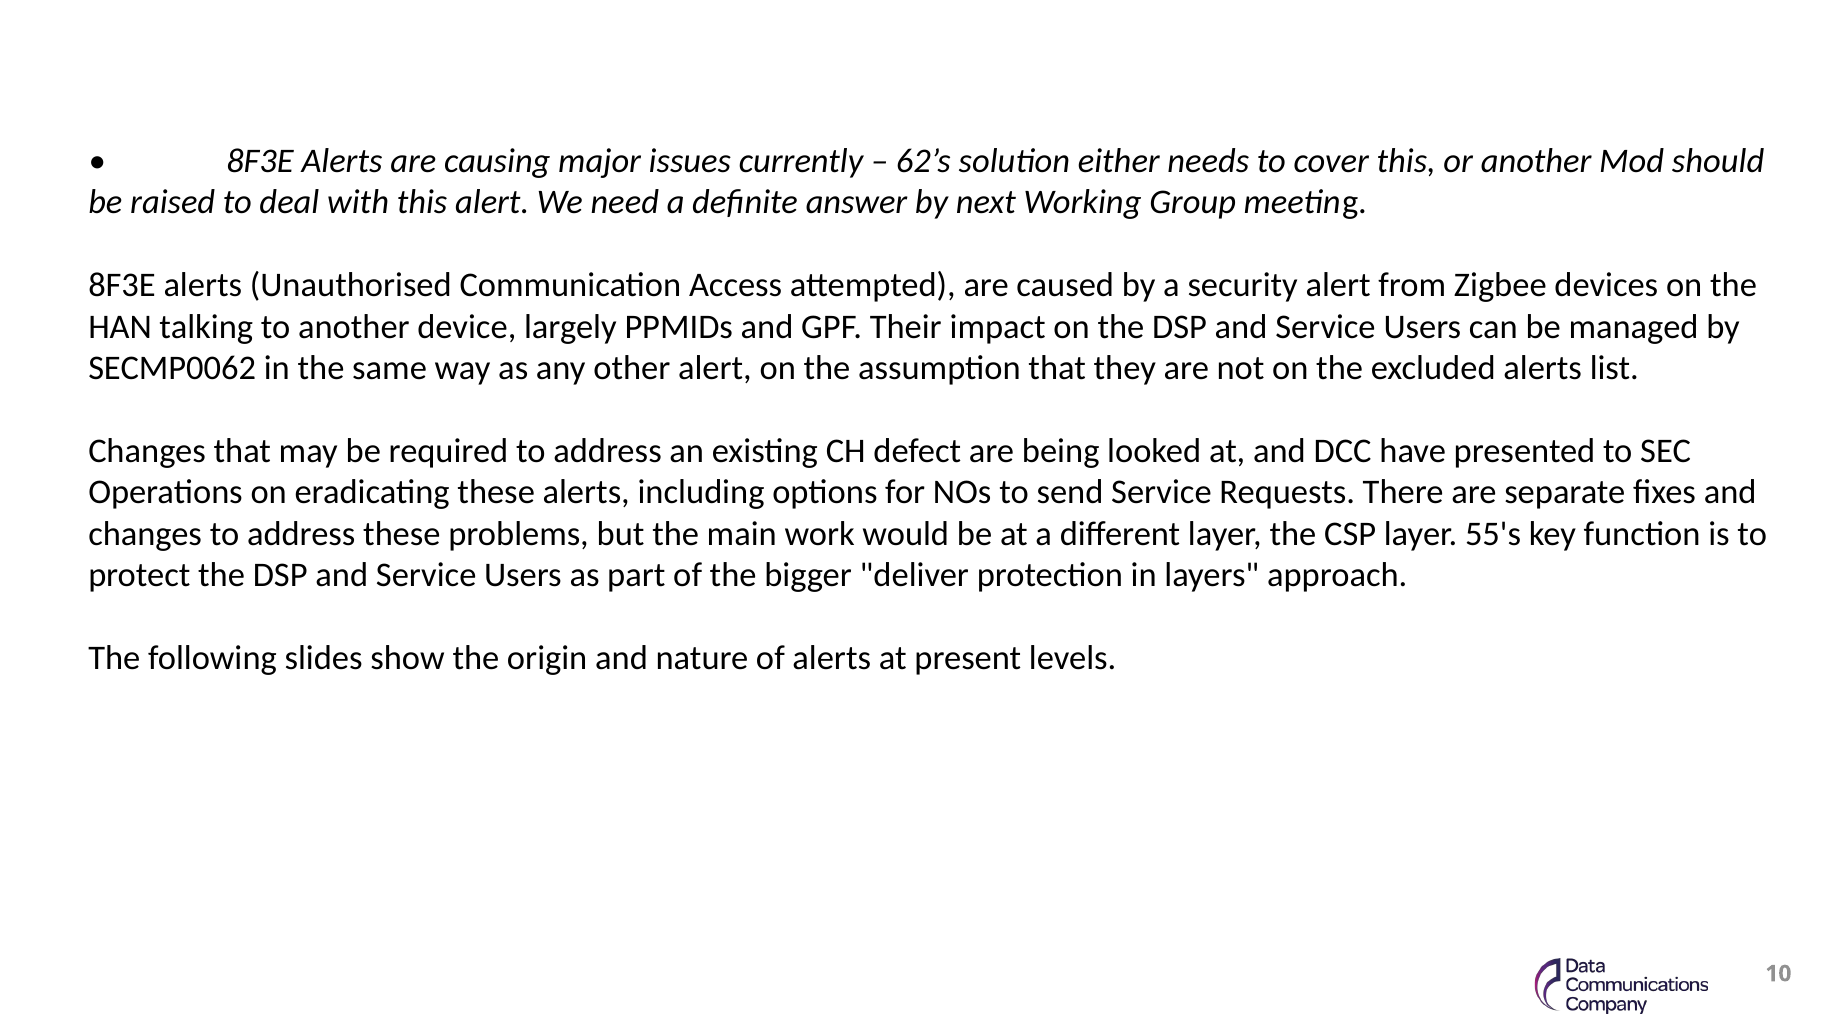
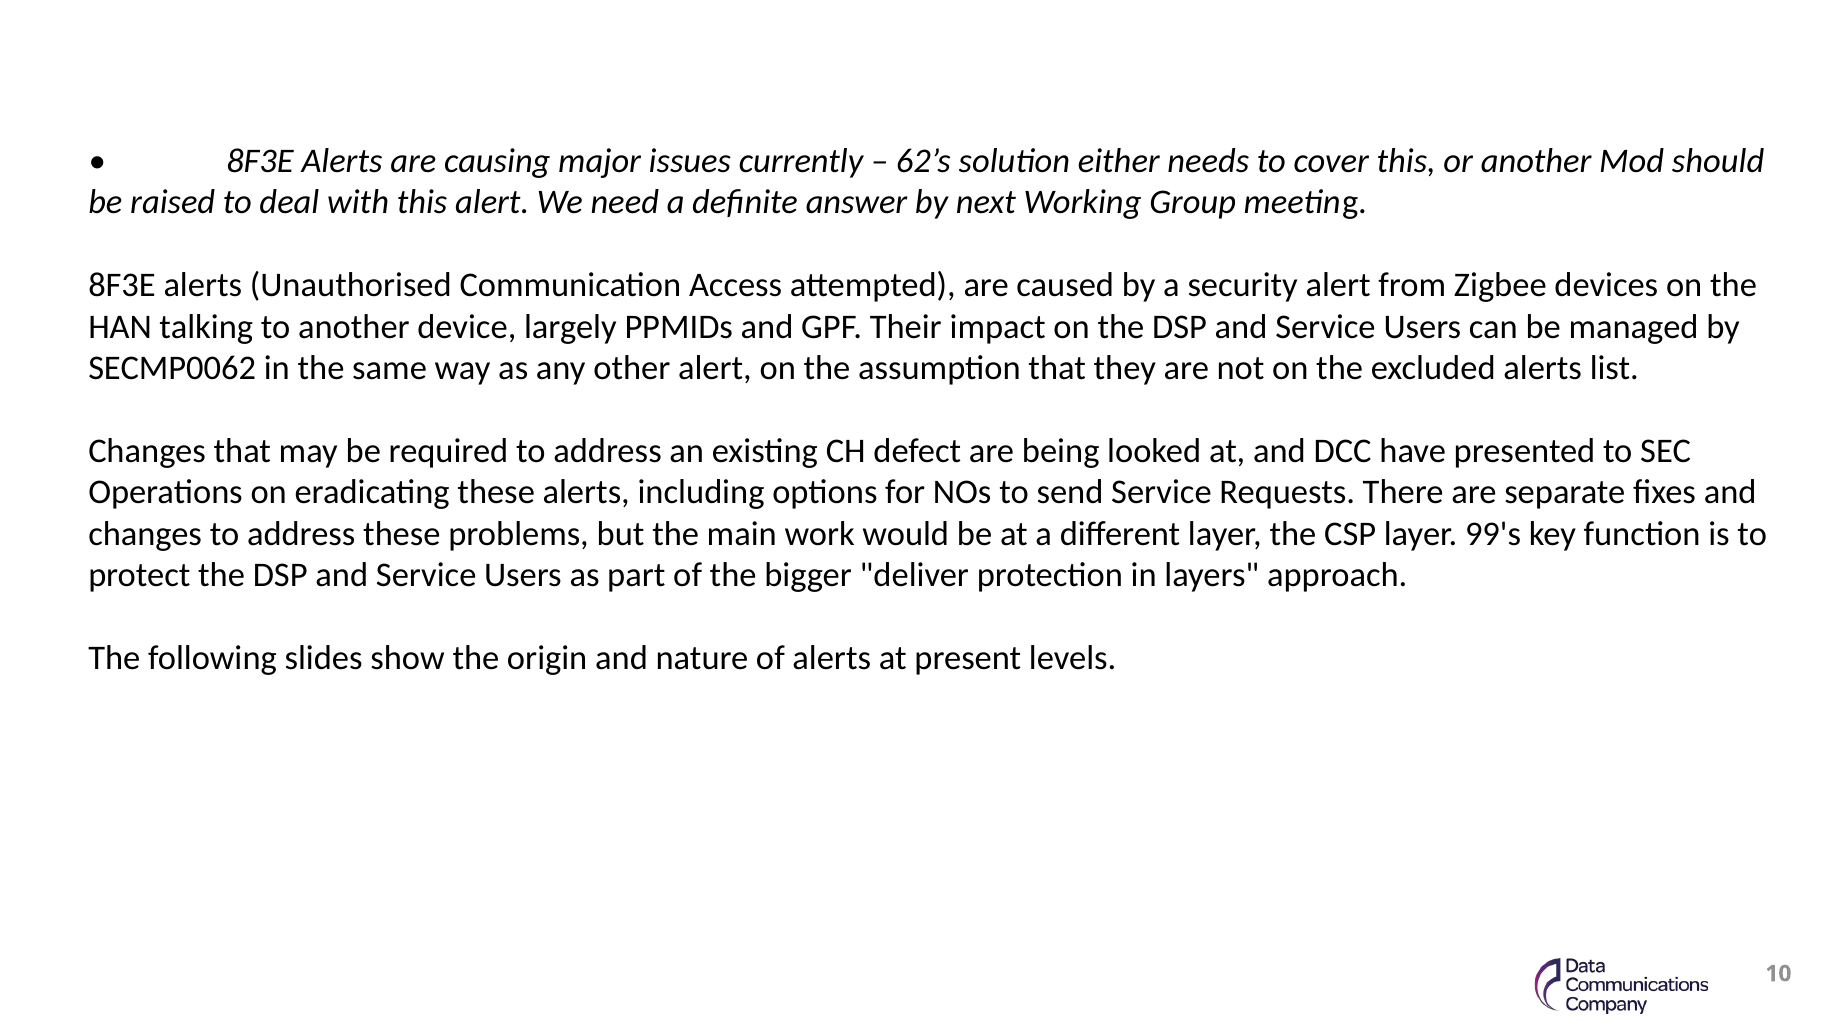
55's: 55's -> 99's
